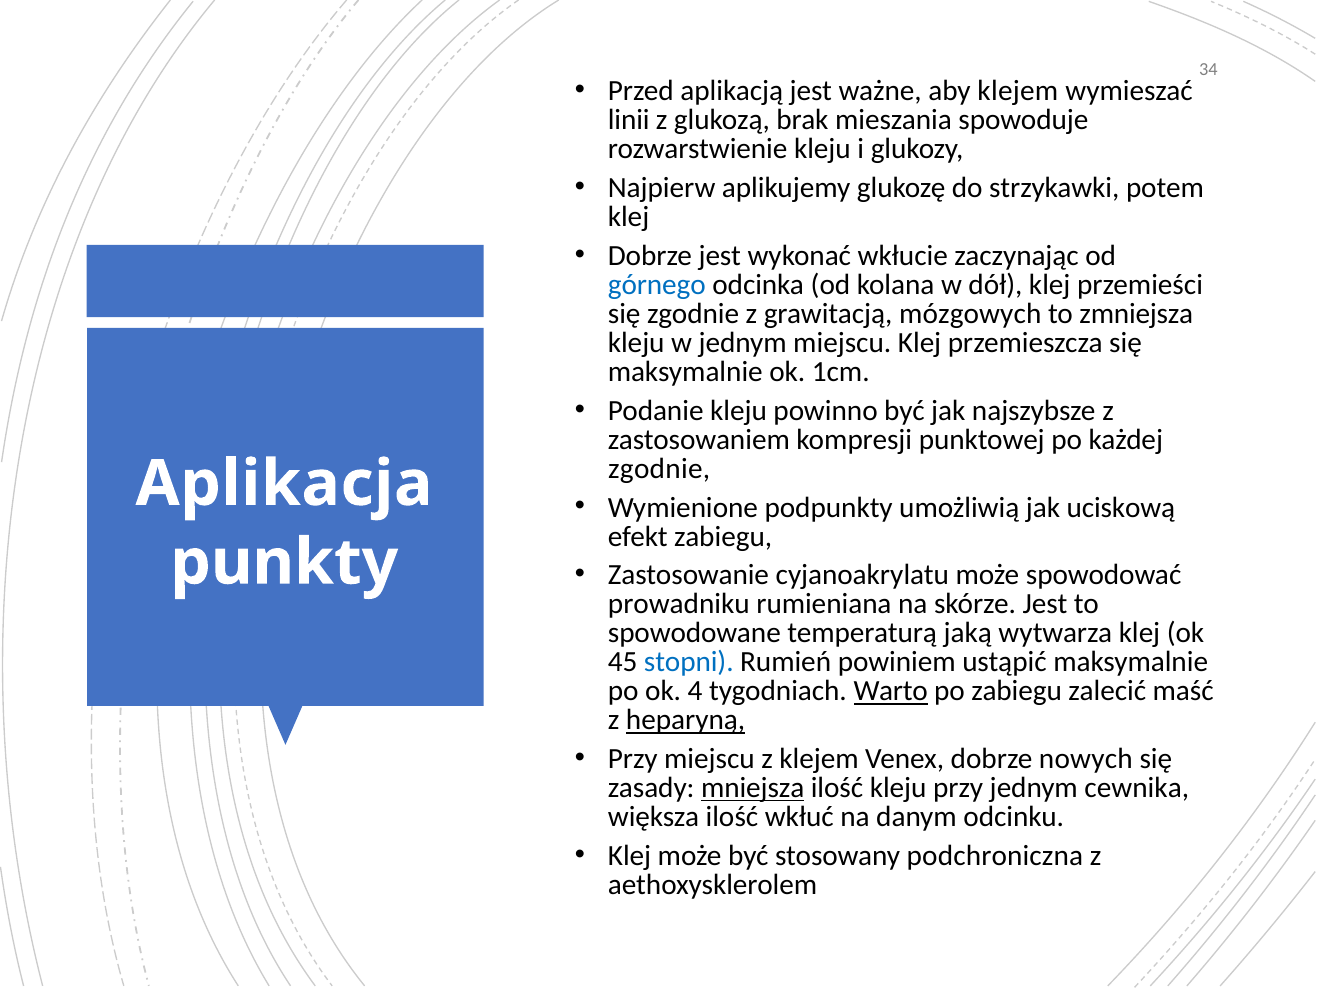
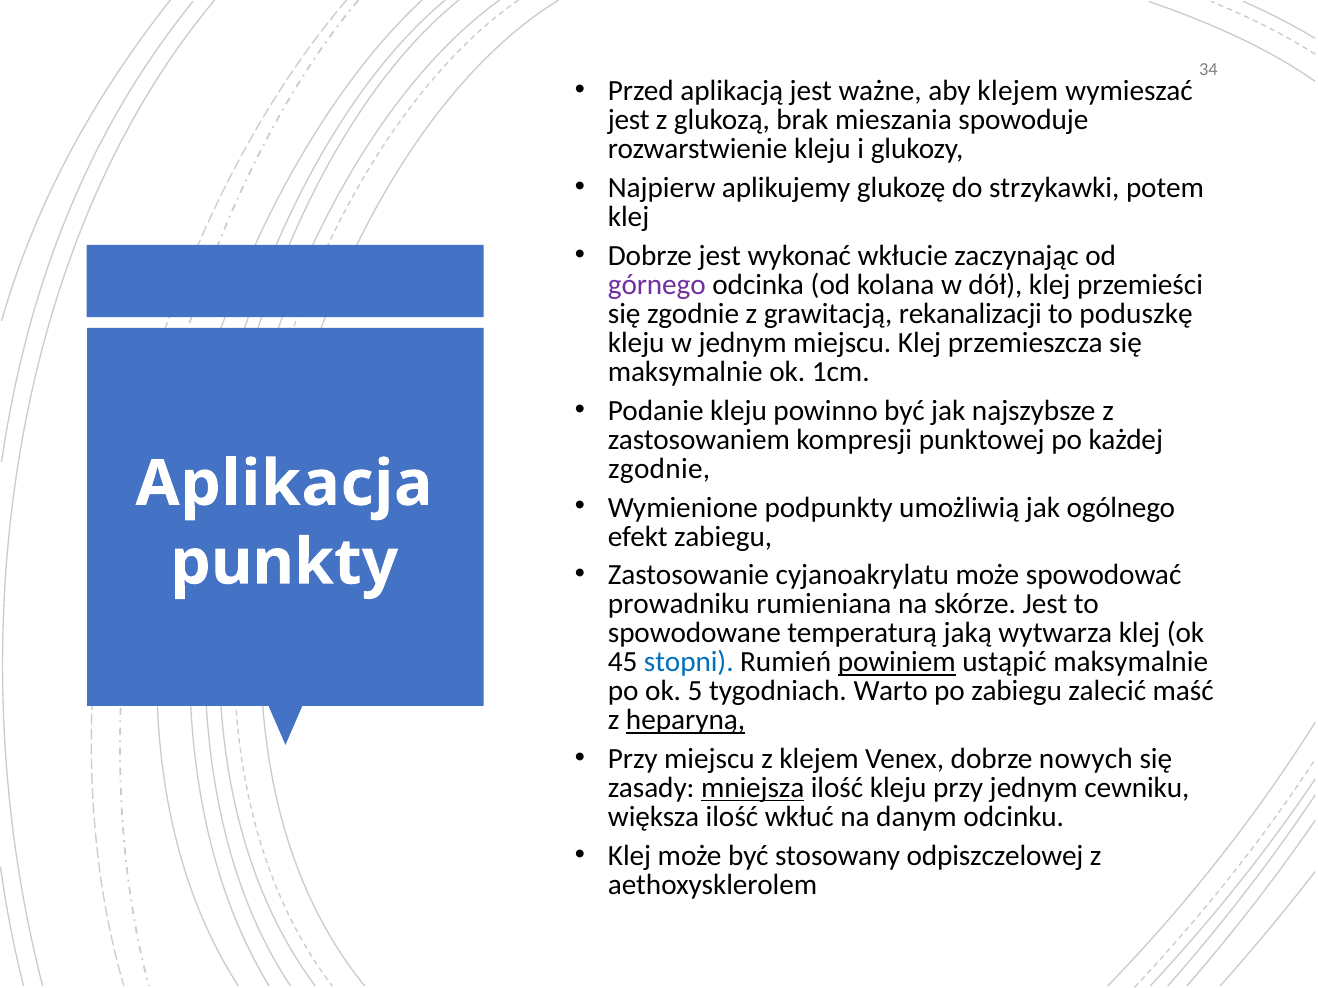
linii at (629, 120): linii -> jest
górnego colour: blue -> purple
mózgowych: mózgowych -> rekanalizacji
zmniejsza: zmniejsza -> poduszkę
uciskową: uciskową -> ogólnego
powiniem underline: none -> present
4: 4 -> 5
Warto underline: present -> none
cewnika: cewnika -> cewniku
podchroniczna: podchroniczna -> odpiszczelowej
